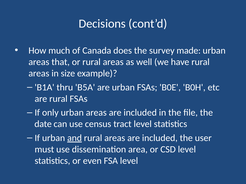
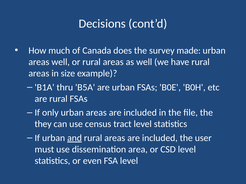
areas that: that -> well
date: date -> they
